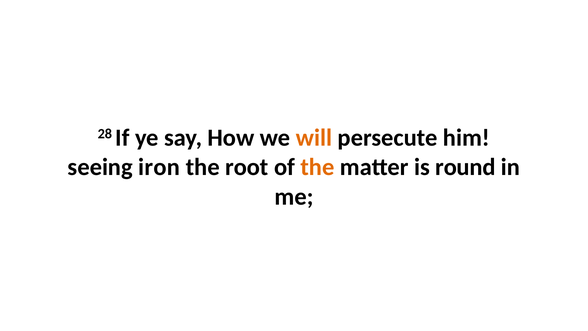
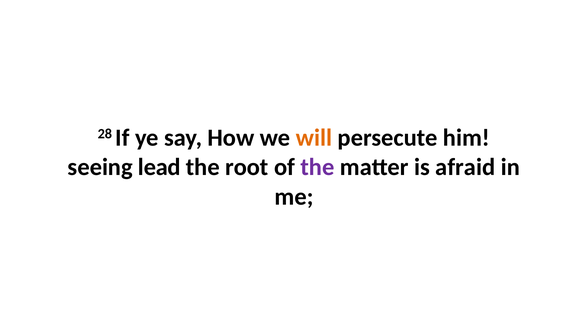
iron: iron -> lead
the at (317, 167) colour: orange -> purple
round: round -> afraid
